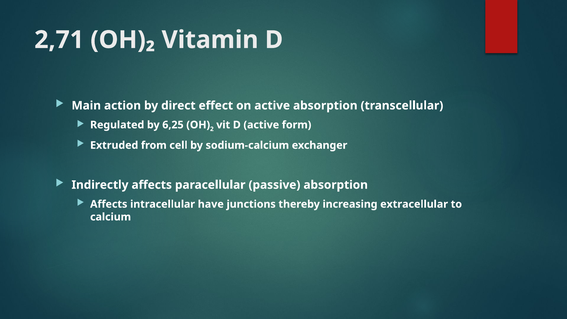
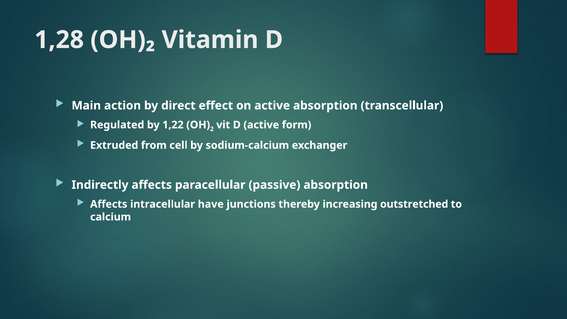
2,71: 2,71 -> 1,28
6,25: 6,25 -> 1,22
extracellular: extracellular -> outstretched
